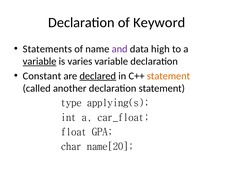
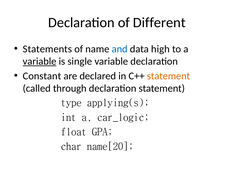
Keyword: Keyword -> Different
and colour: purple -> blue
varies: varies -> single
declared underline: present -> none
another: another -> through
car_float: car_float -> car_logic
